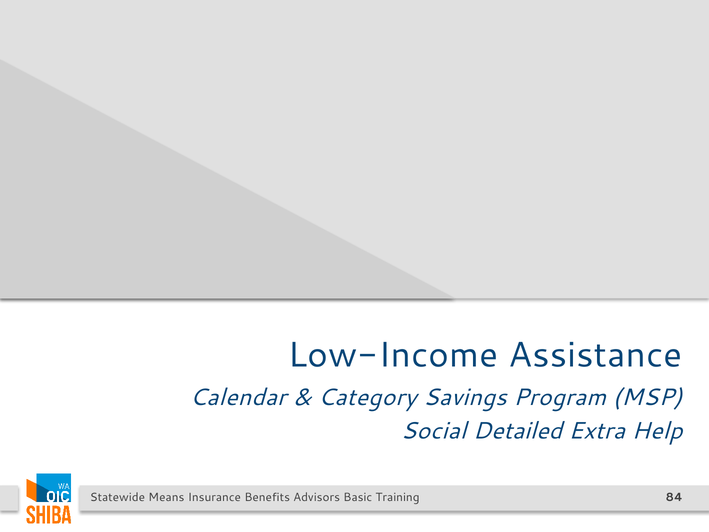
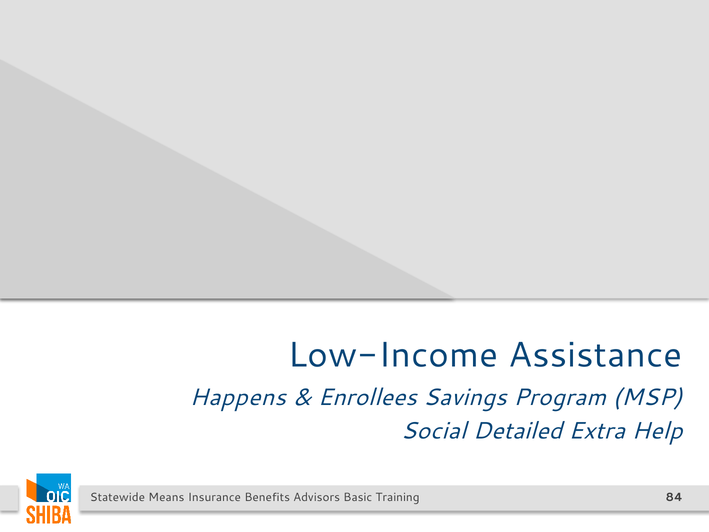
Calendar: Calendar -> Happens
Category: Category -> Enrollees
